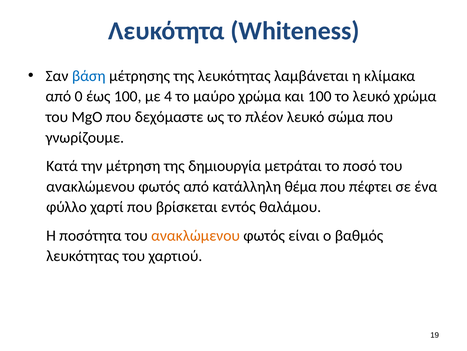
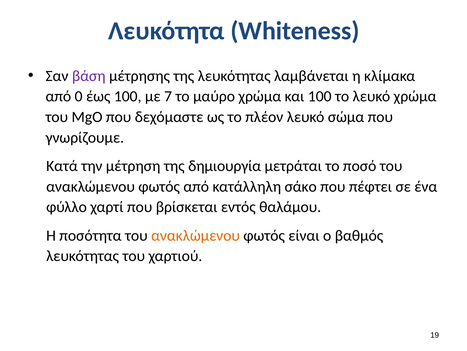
βάση colour: blue -> purple
4: 4 -> 7
θέμα: θέμα -> σάκο
